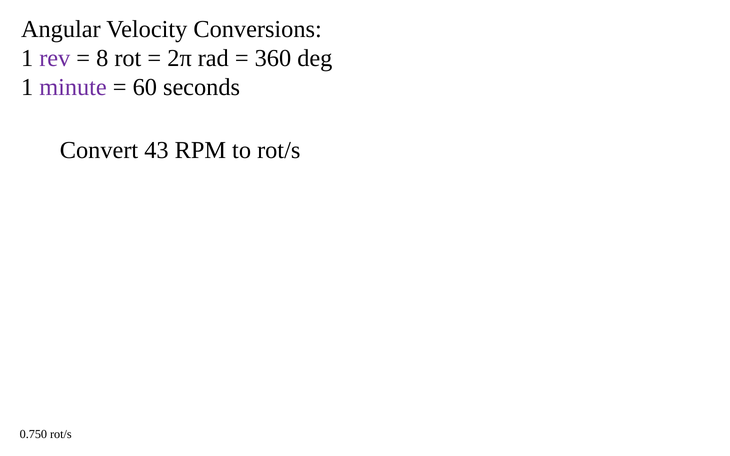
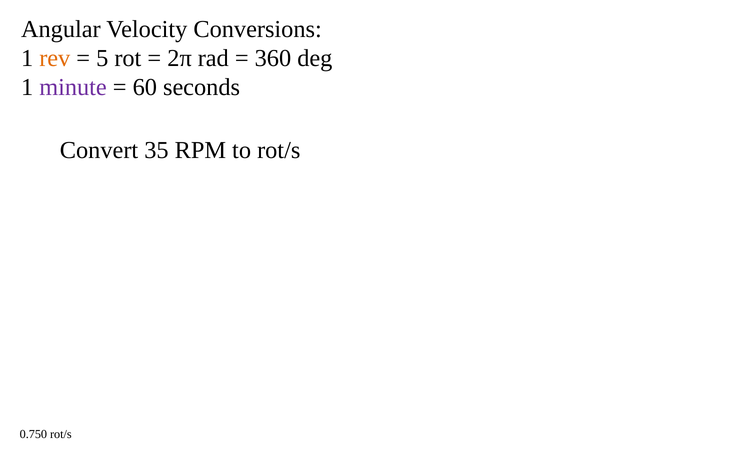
rev colour: purple -> orange
8: 8 -> 5
43: 43 -> 35
